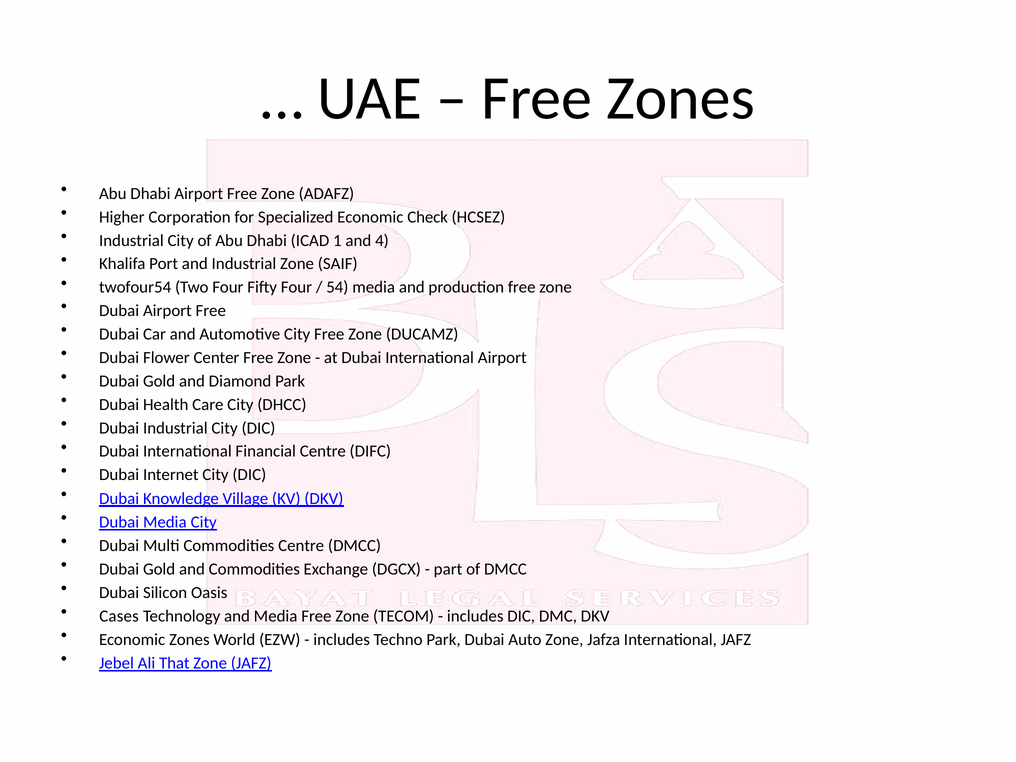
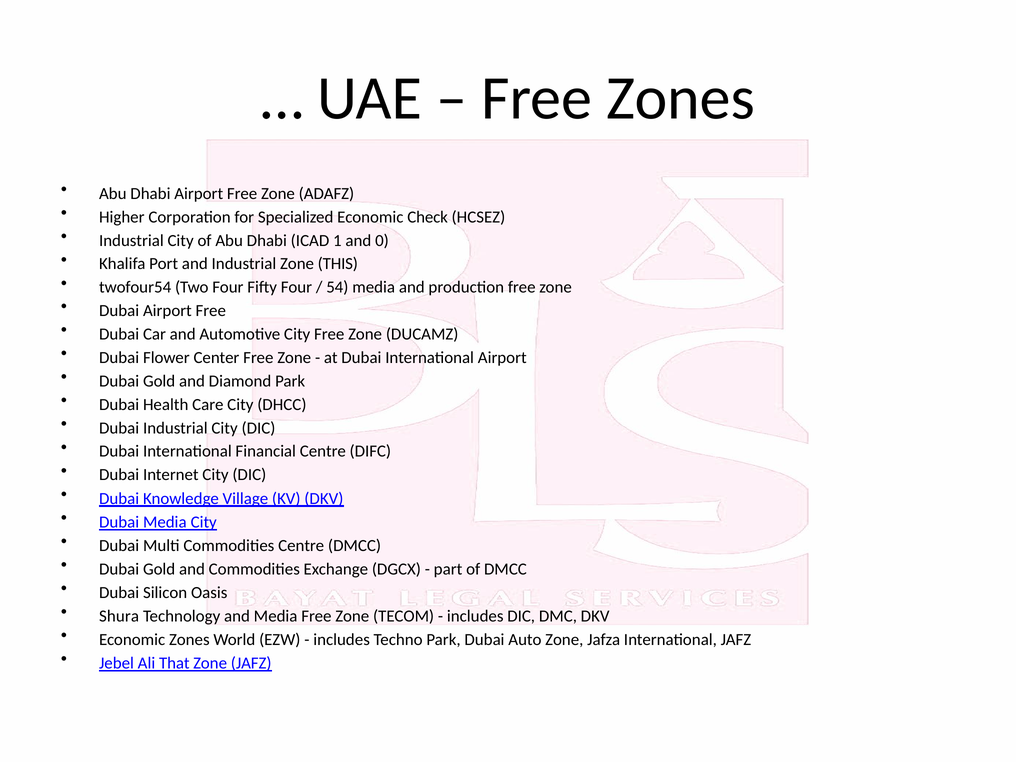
4: 4 -> 0
SAIF: SAIF -> THIS
Cases: Cases -> Shura
